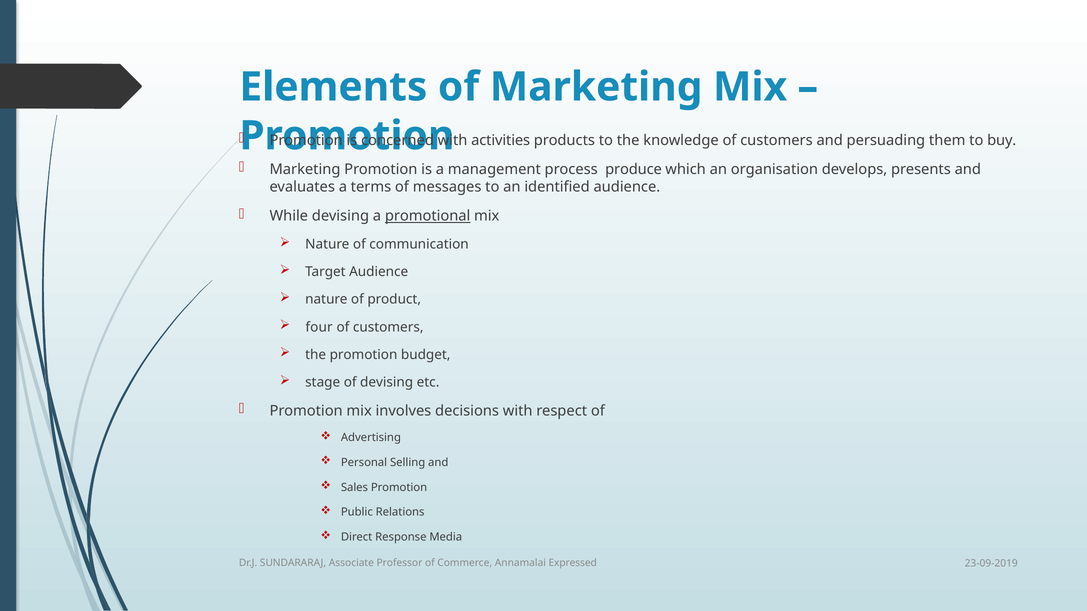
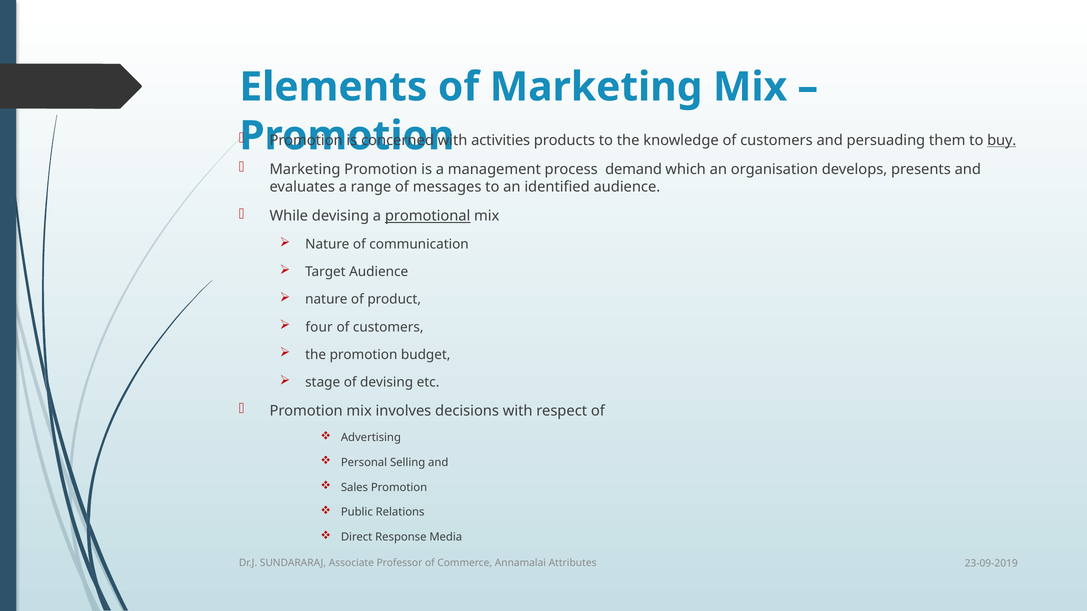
buy underline: none -> present
produce: produce -> demand
terms: terms -> range
Expressed: Expressed -> Attributes
